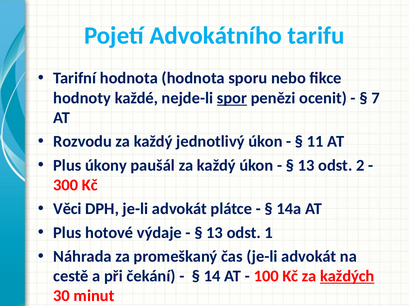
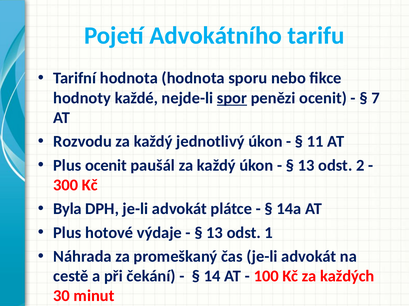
Plus úkony: úkony -> ocenit
Věci: Věci -> Byla
každých underline: present -> none
